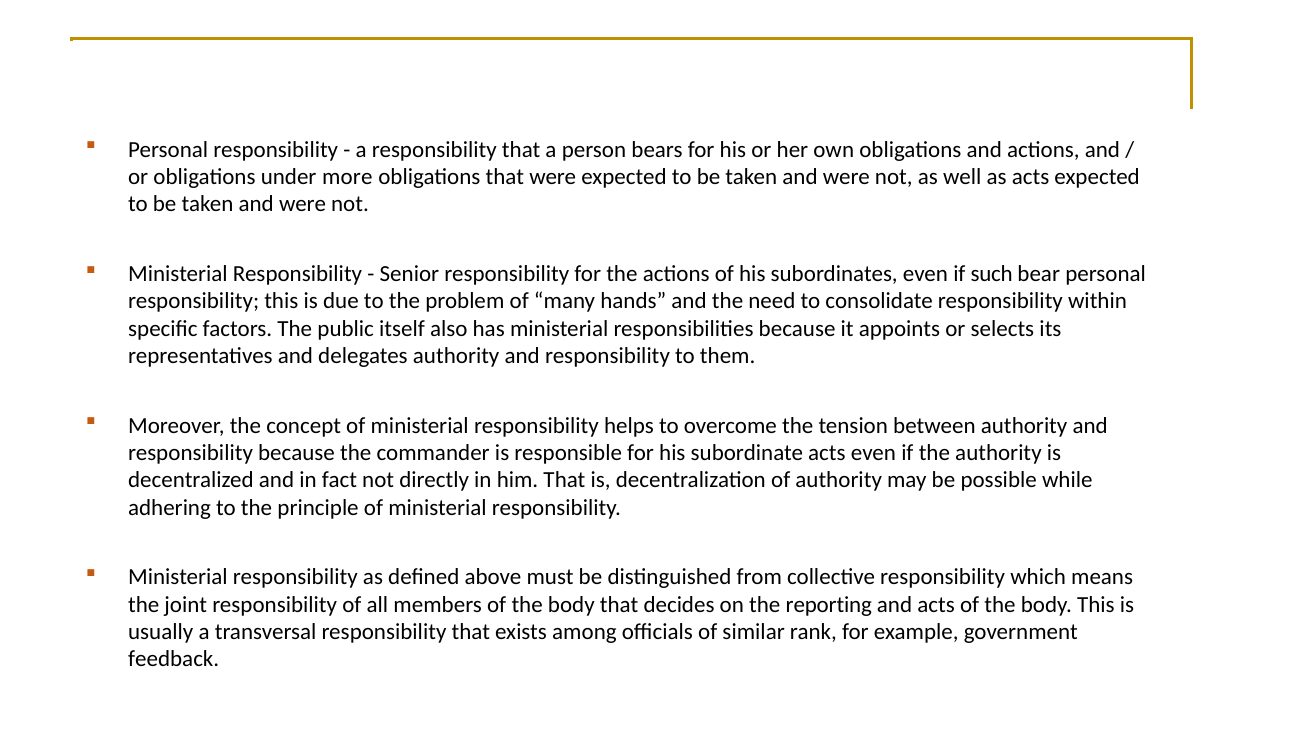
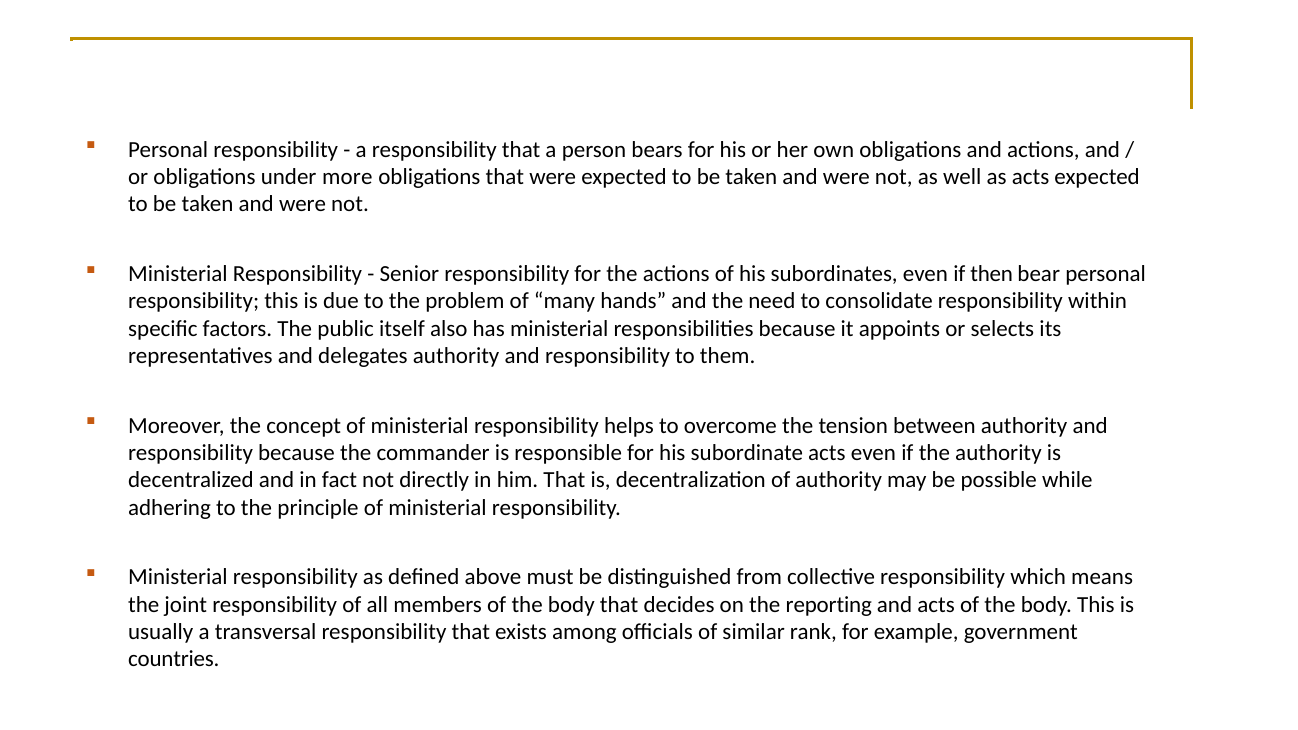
such: such -> then
feedback: feedback -> countries
